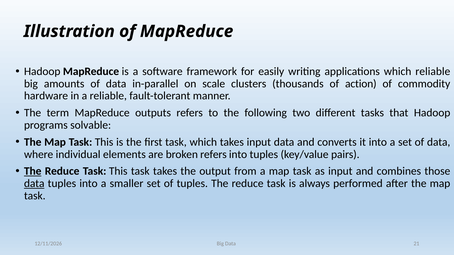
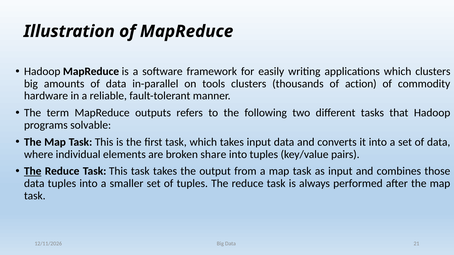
which reliable: reliable -> clusters
scale: scale -> tools
broken refers: refers -> share
data at (34, 184) underline: present -> none
